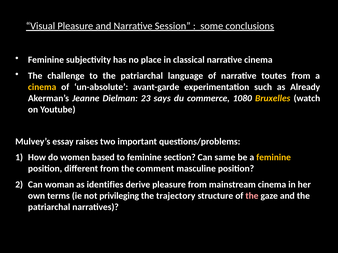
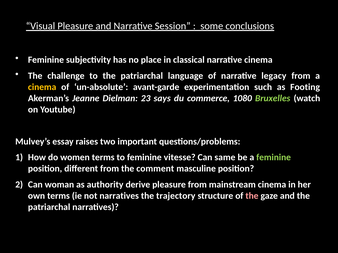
toutes: toutes -> legacy
Already: Already -> Footing
Bruxelles colour: yellow -> light green
women based: based -> terms
section: section -> vitesse
feminine at (274, 158) colour: yellow -> light green
identifies: identifies -> authority
not privileging: privileging -> narratives
